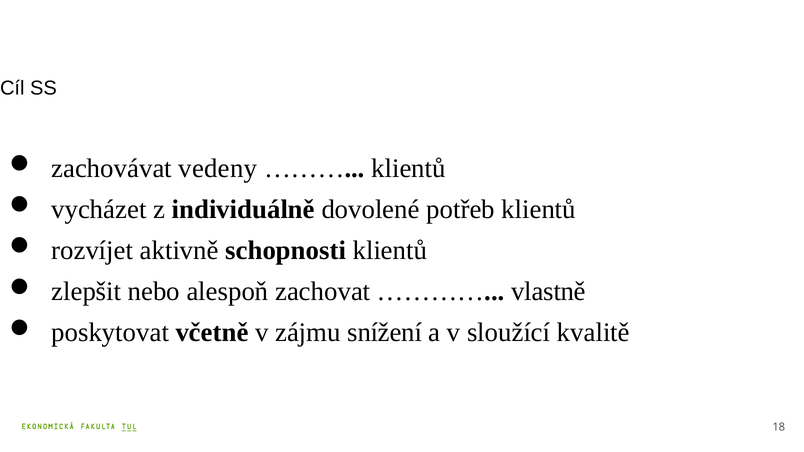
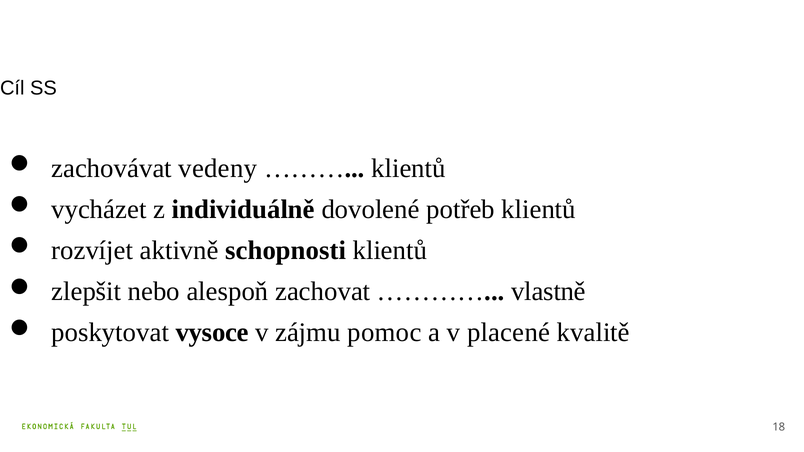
včetně: včetně -> vysoce
snížení: snížení -> pomoc
sloužící: sloužící -> placené
